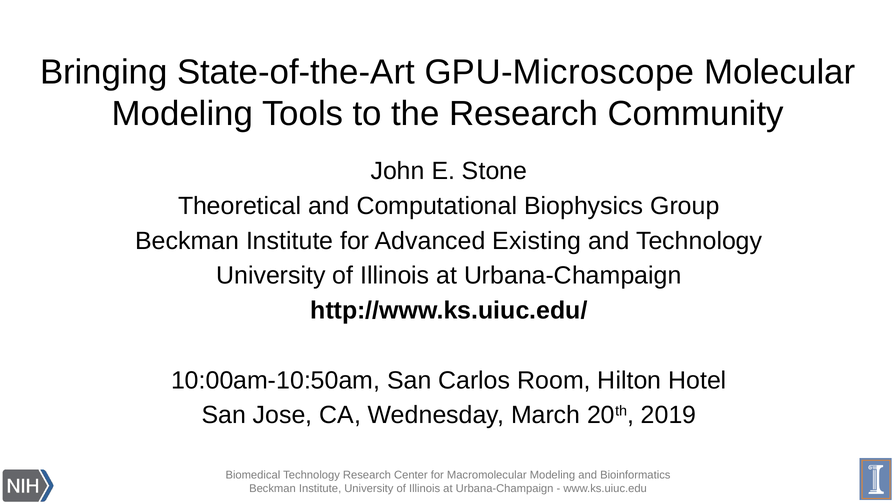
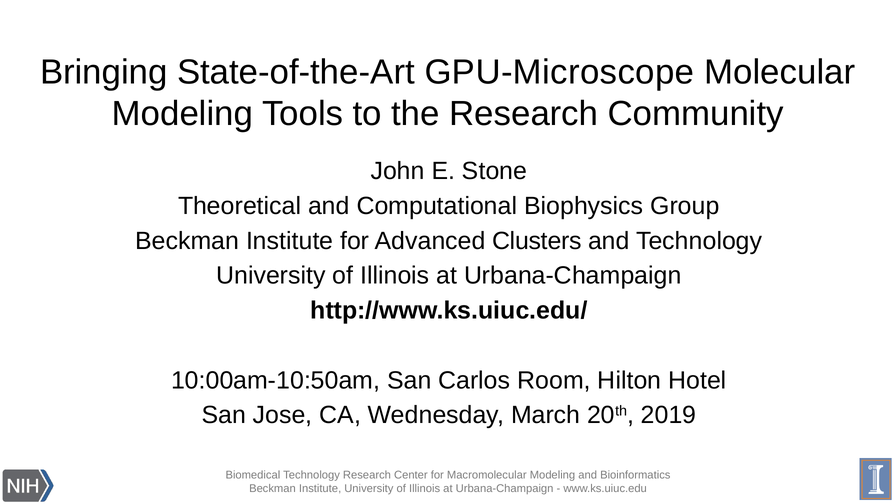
Existing: Existing -> Clusters
